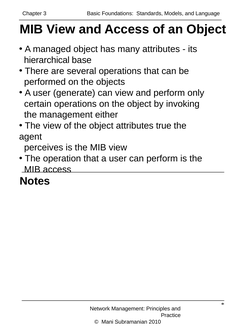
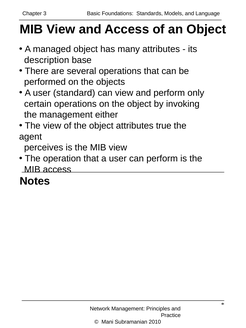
hierarchical: hierarchical -> description
generate: generate -> standard
